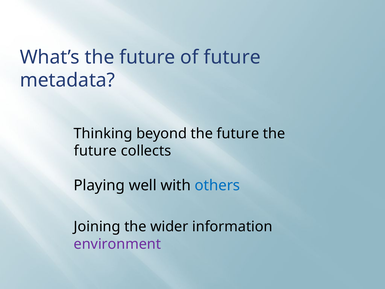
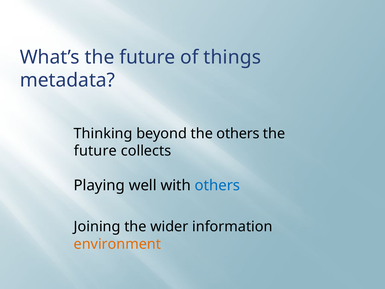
of future: future -> things
beyond the future: future -> others
environment colour: purple -> orange
